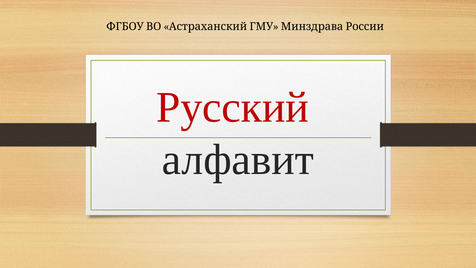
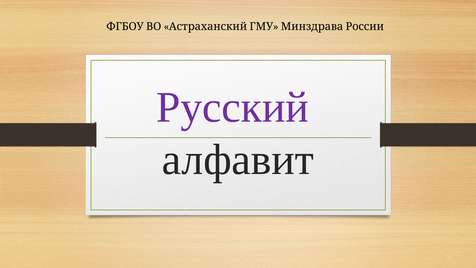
Русский colour: red -> purple
